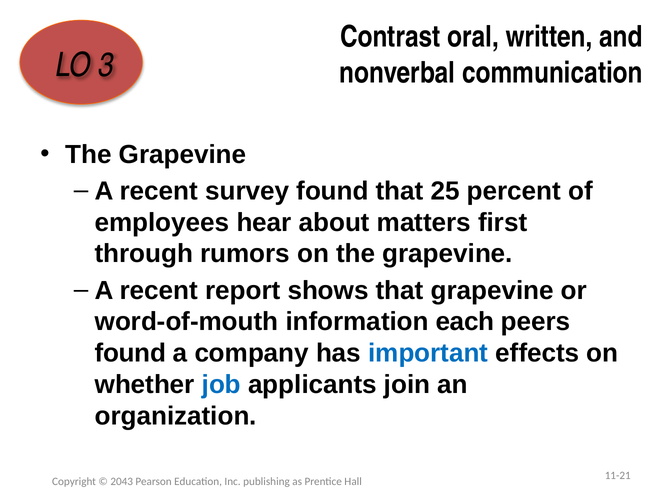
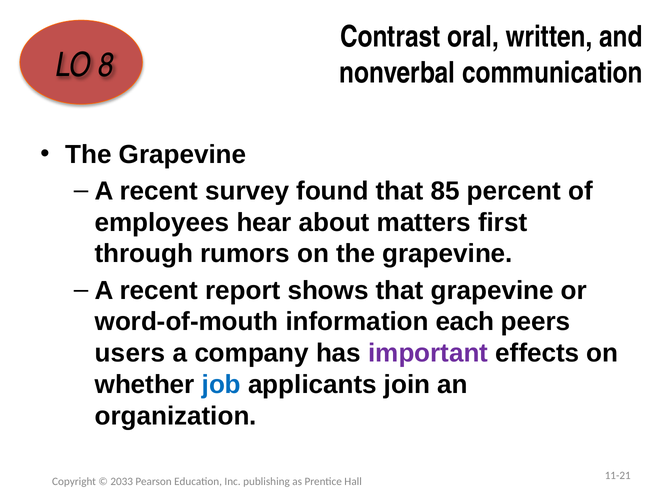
3: 3 -> 8
25: 25 -> 85
found at (130, 353): found -> users
important colour: blue -> purple
2043: 2043 -> 2033
